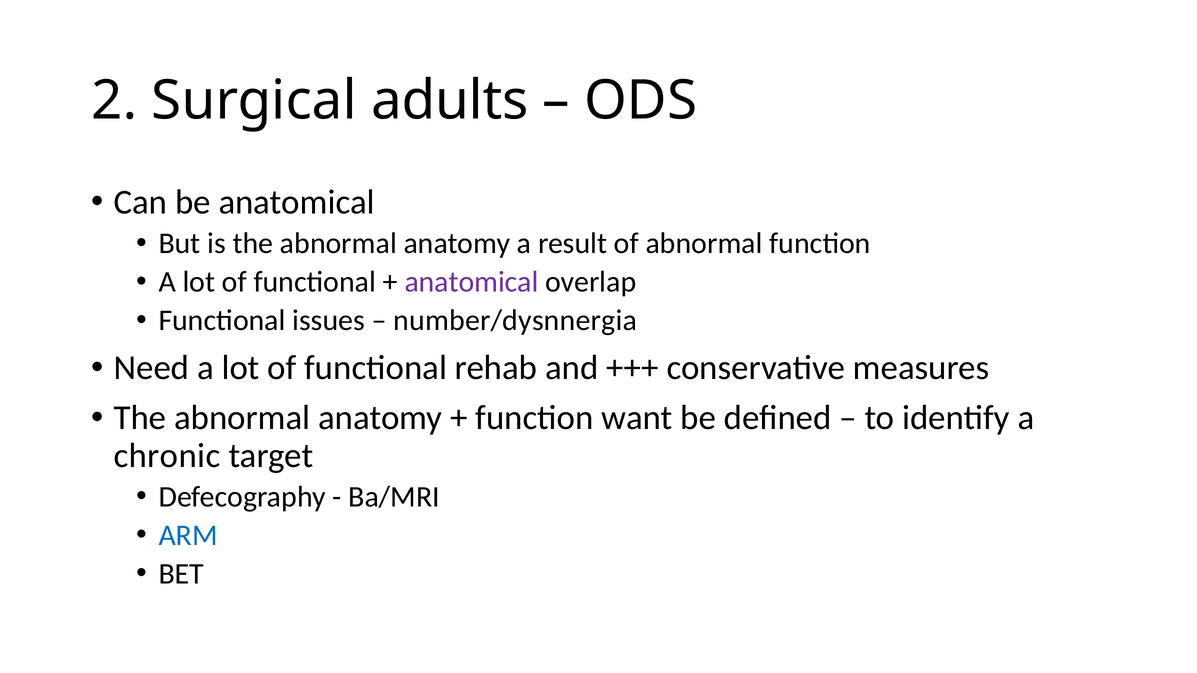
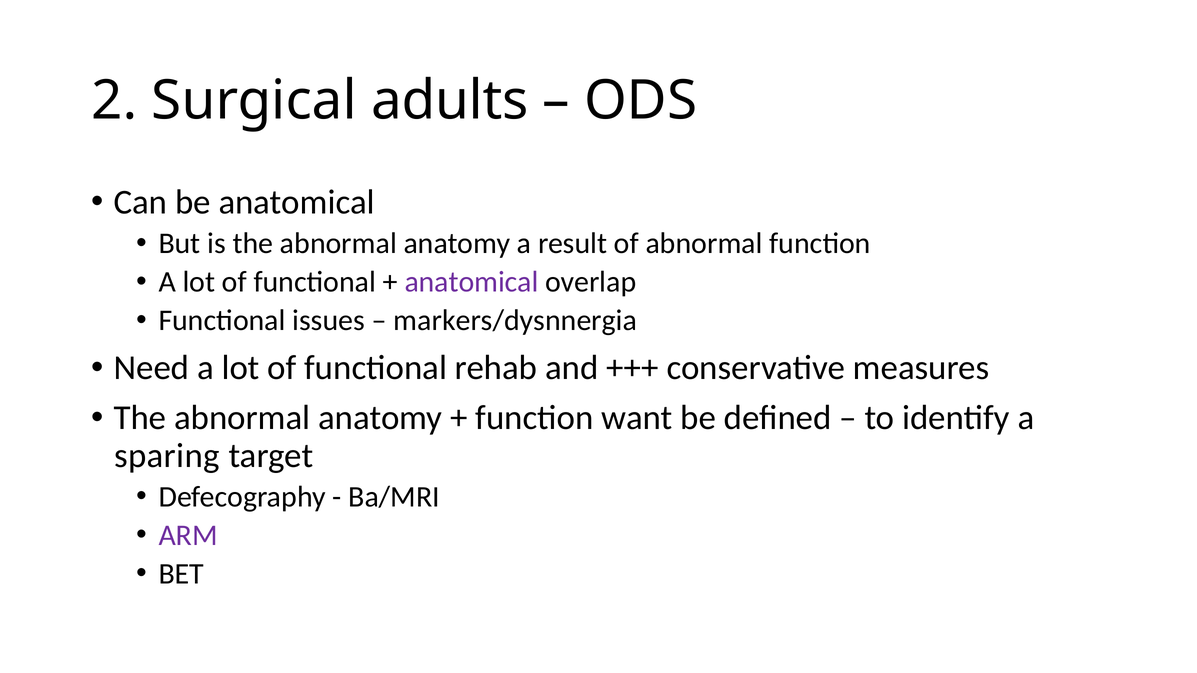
number/dysnnergia: number/dysnnergia -> markers/dysnnergia
chronic: chronic -> sparing
ARM colour: blue -> purple
